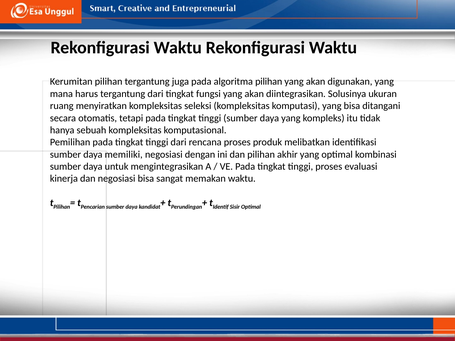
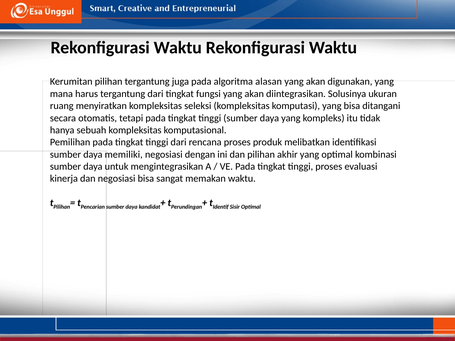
algoritma pilihan: pilihan -> alasan
